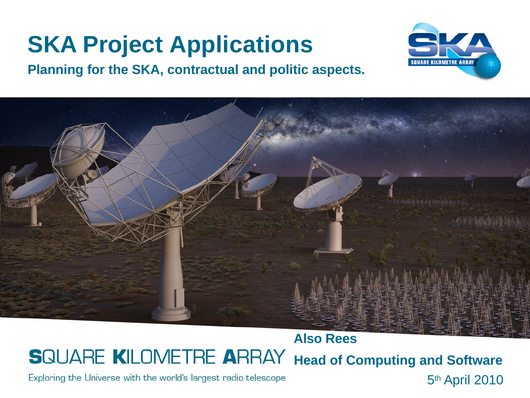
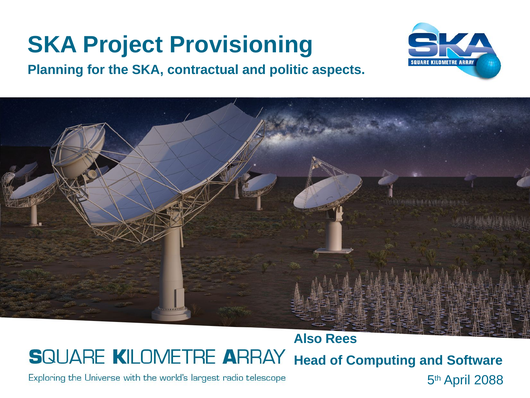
Applications: Applications -> Provisioning
2010: 2010 -> 2088
